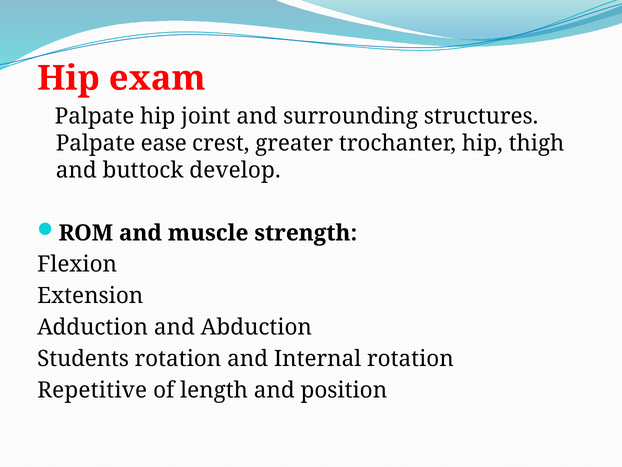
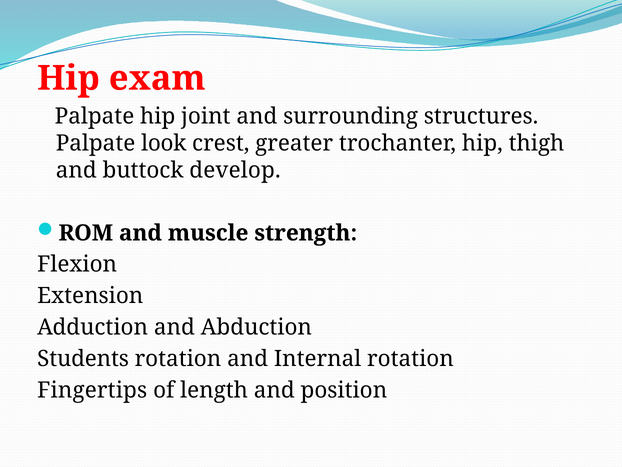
ease: ease -> look
Repetitive: Repetitive -> Fingertips
